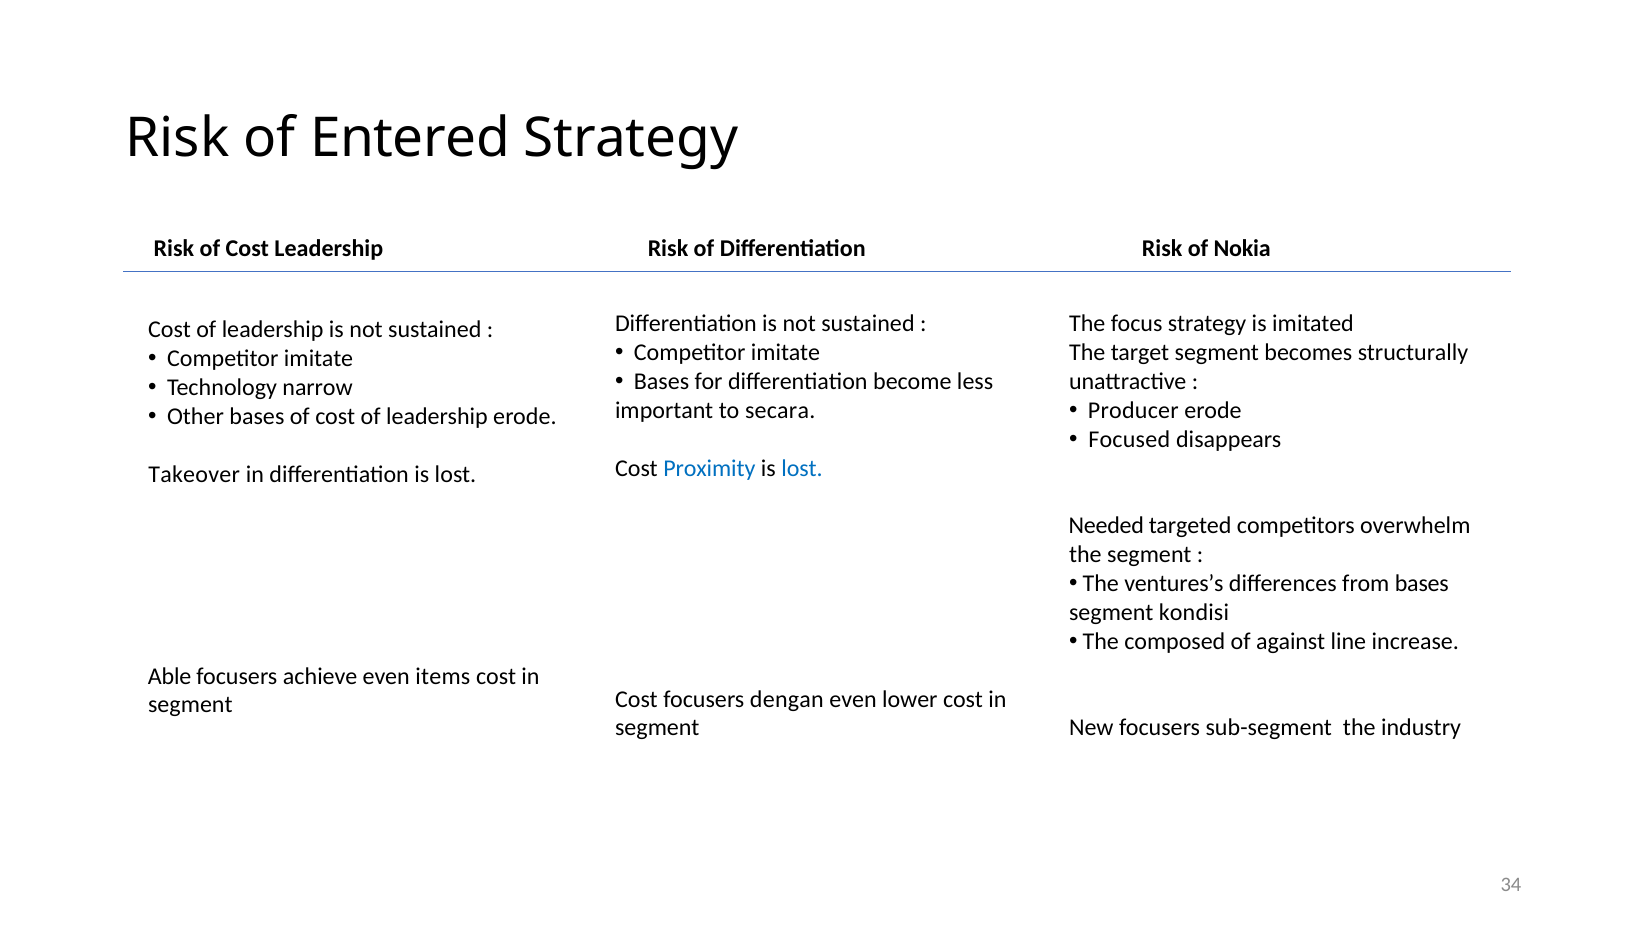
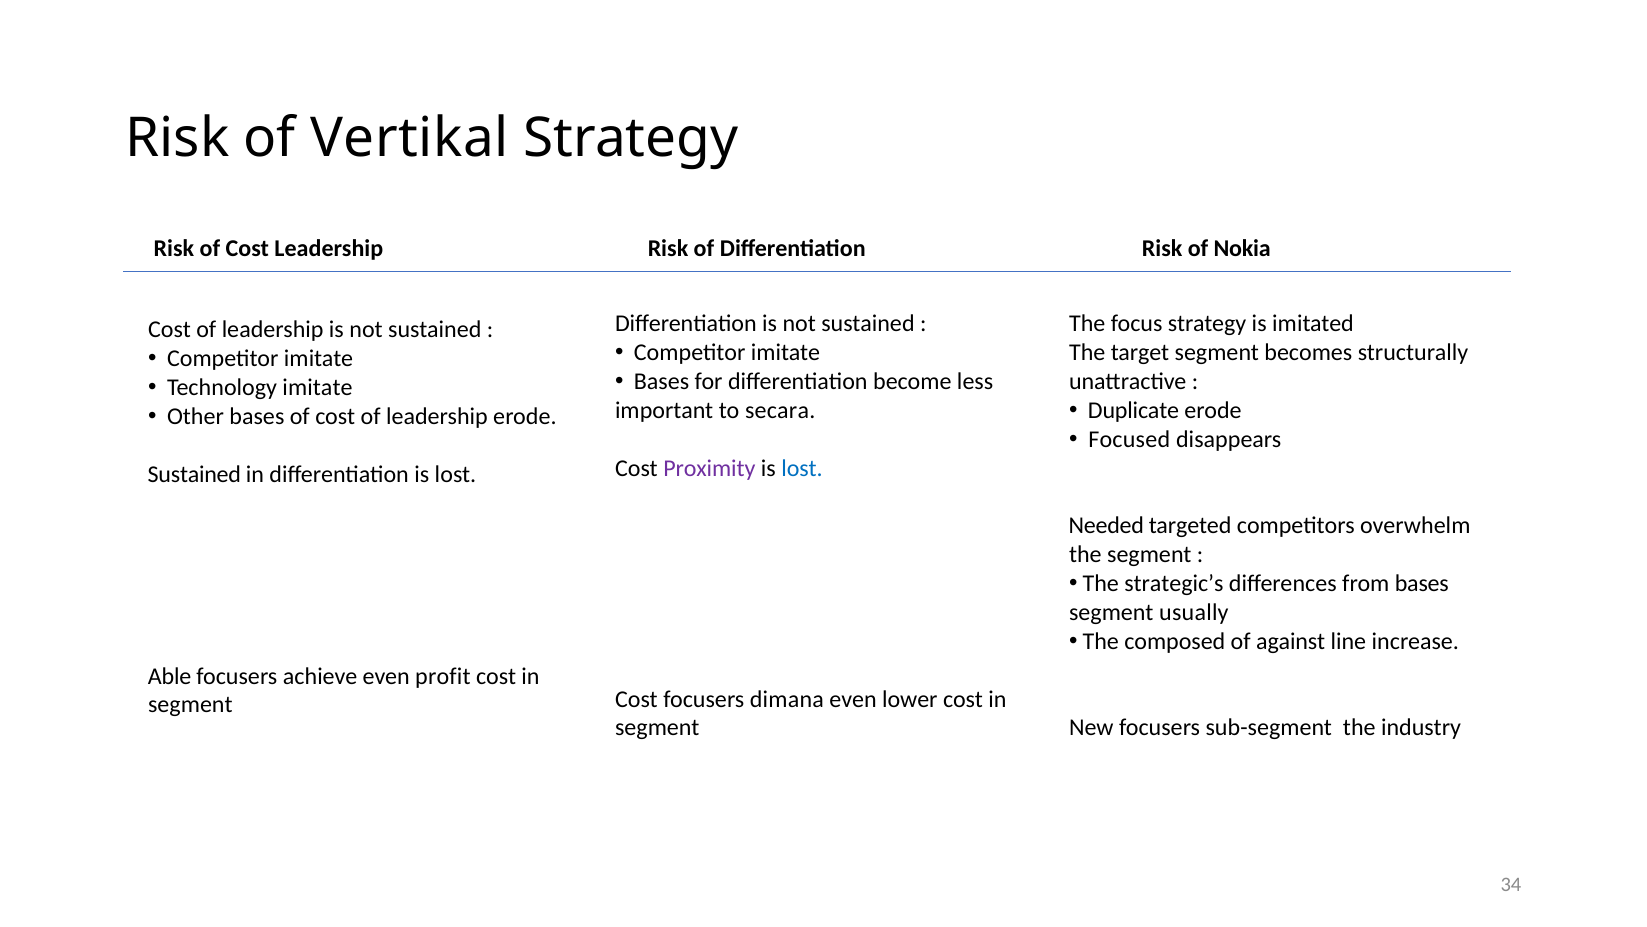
Entered: Entered -> Vertikal
Technology narrow: narrow -> imitate
Producer: Producer -> Duplicate
Proximity colour: blue -> purple
Takeover at (194, 474): Takeover -> Sustained
ventures’s: ventures’s -> strategic’s
kondisi: kondisi -> usually
items: items -> profit
dengan: dengan -> dimana
